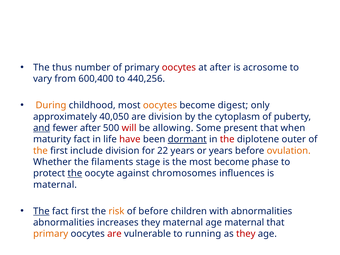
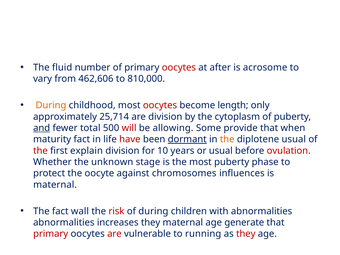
thus: thus -> fluid
600,400: 600,400 -> 462,606
440,256: 440,256 -> 810,000
oocytes at (160, 105) colour: orange -> red
digest: digest -> length
40,050: 40,050 -> 25,714
fewer after: after -> total
present: present -> provide
the at (227, 139) colour: red -> orange
diplotene outer: outer -> usual
the at (40, 151) colour: orange -> red
include: include -> explain
22: 22 -> 10
or years: years -> usual
ovulation colour: orange -> red
filaments: filaments -> unknown
most become: become -> puberty
the at (75, 173) underline: present -> none
The at (41, 211) underline: present -> none
fact first: first -> wall
risk colour: orange -> red
of before: before -> during
age maternal: maternal -> generate
primary at (51, 234) colour: orange -> red
